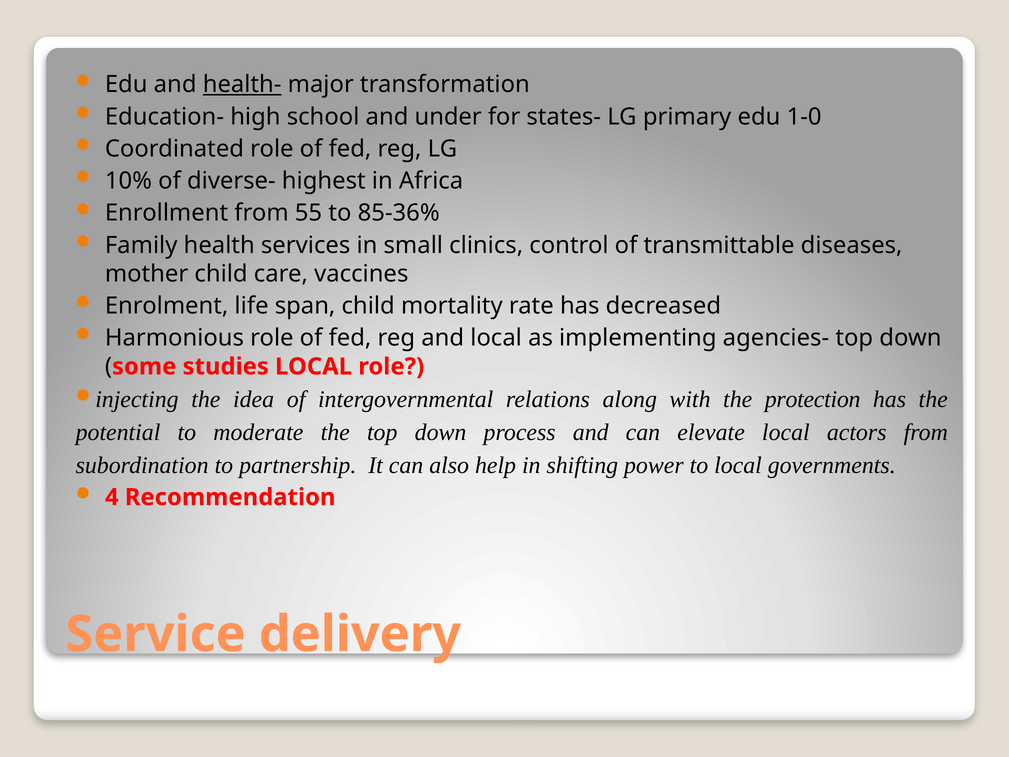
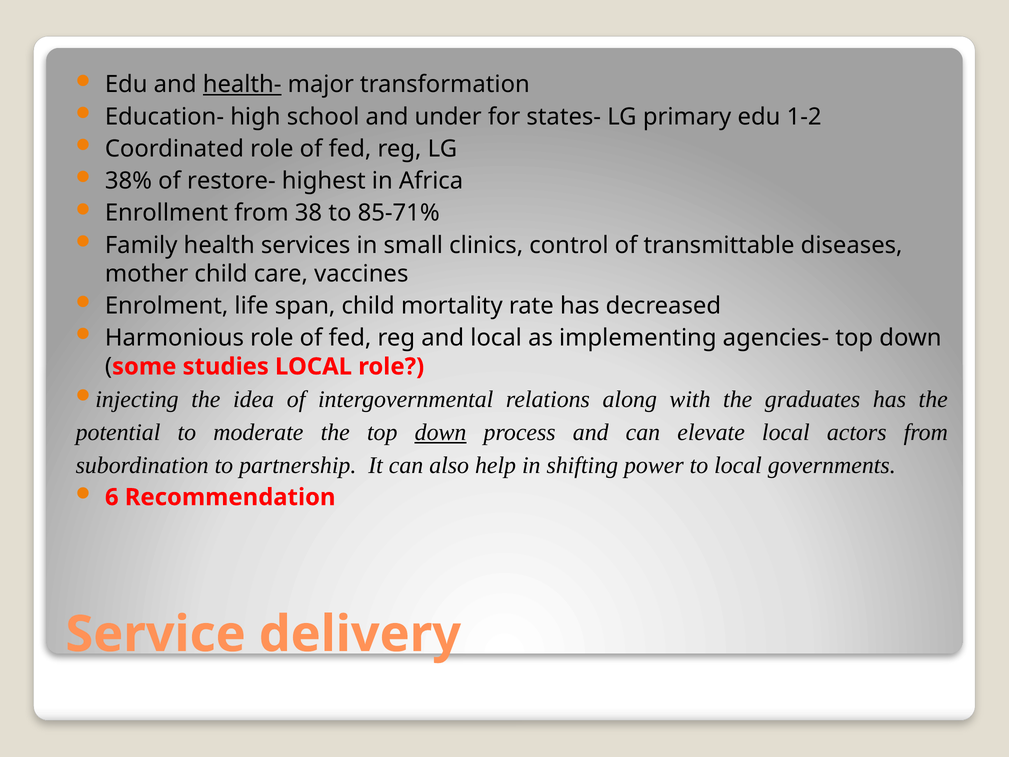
1-0: 1-0 -> 1-2
10%: 10% -> 38%
diverse-: diverse- -> restore-
55: 55 -> 38
85-36%: 85-36% -> 85-71%
protection: protection -> graduates
down at (441, 432) underline: none -> present
4: 4 -> 6
